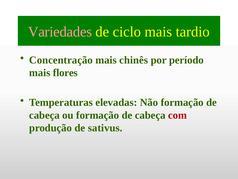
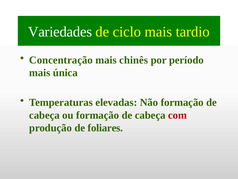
Variedades colour: pink -> white
flores: flores -> única
sativus: sativus -> foliares
